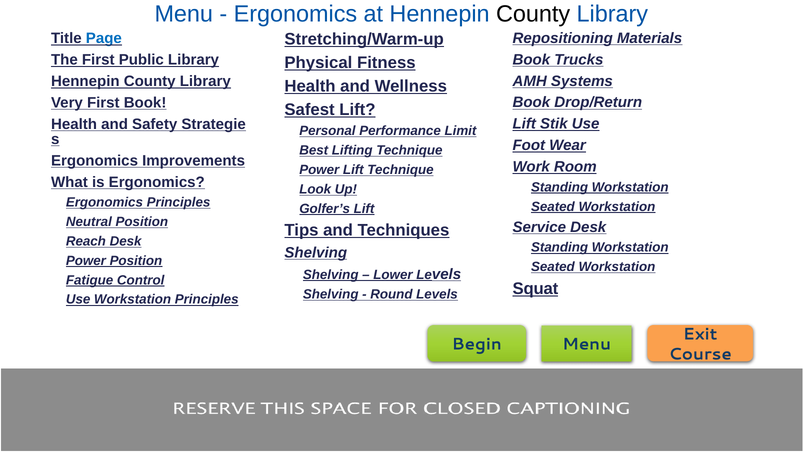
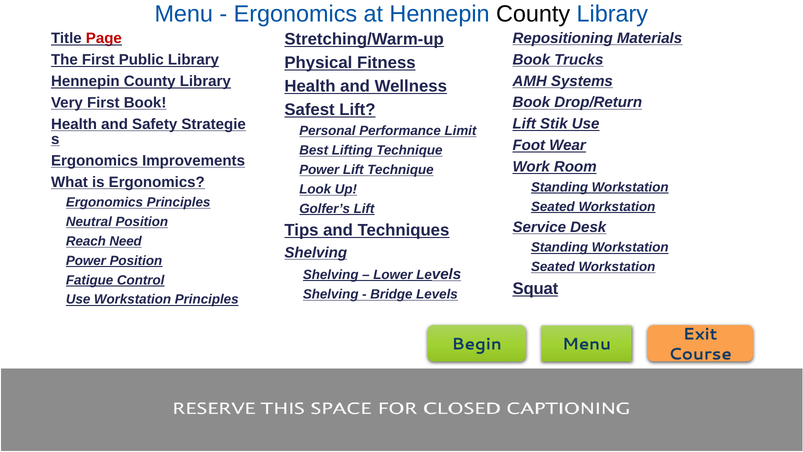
Page colour: blue -> red
Reach Desk: Desk -> Need
Round: Round -> Bridge
